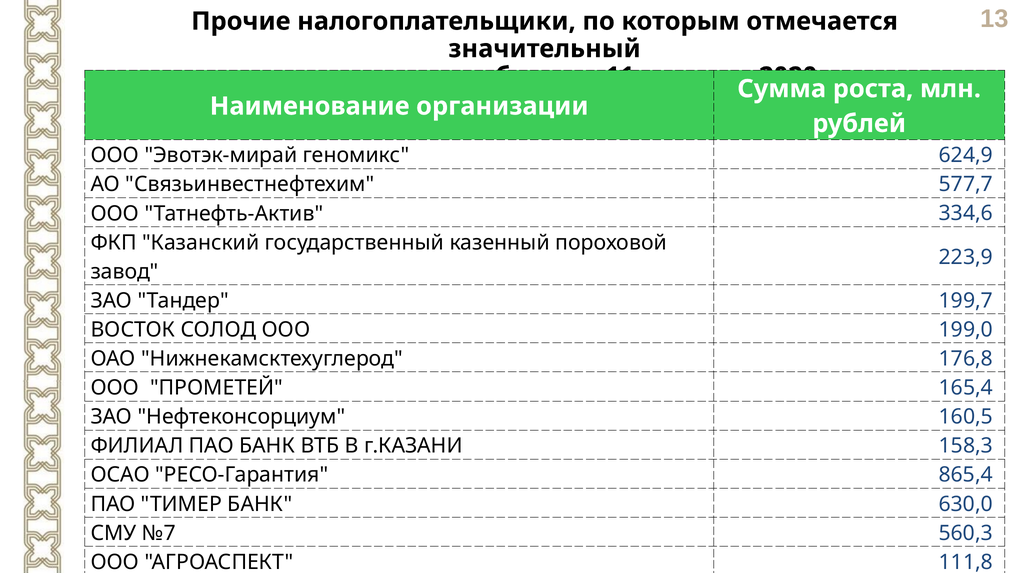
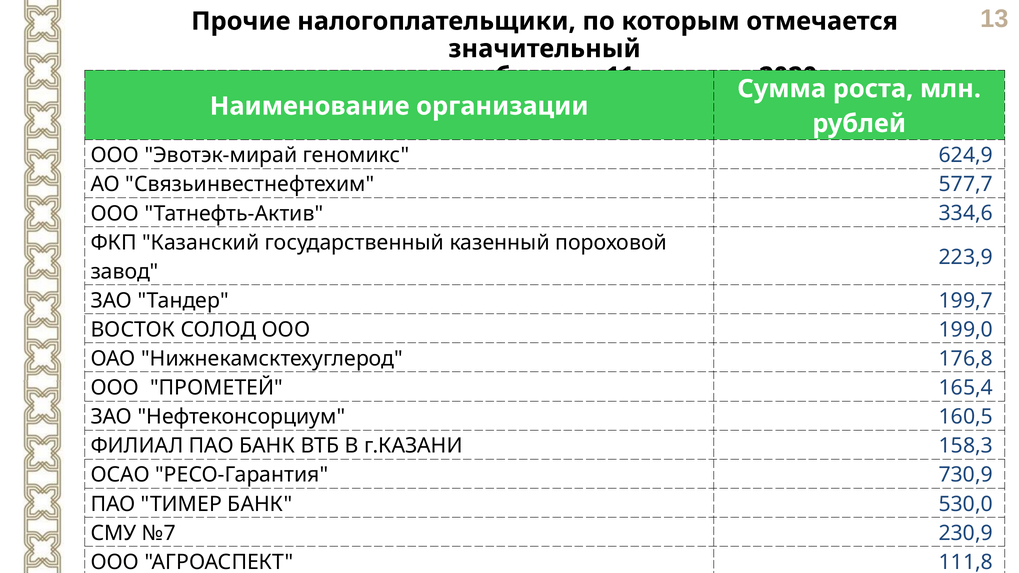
865,4: 865,4 -> 730,9
630,0: 630,0 -> 530,0
560,3: 560,3 -> 230,9
